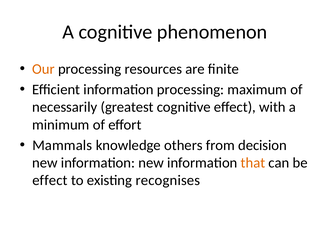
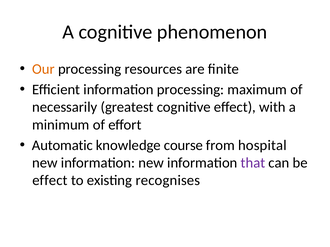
Mammals: Mammals -> Automatic
others: others -> course
decision: decision -> hospital
that colour: orange -> purple
